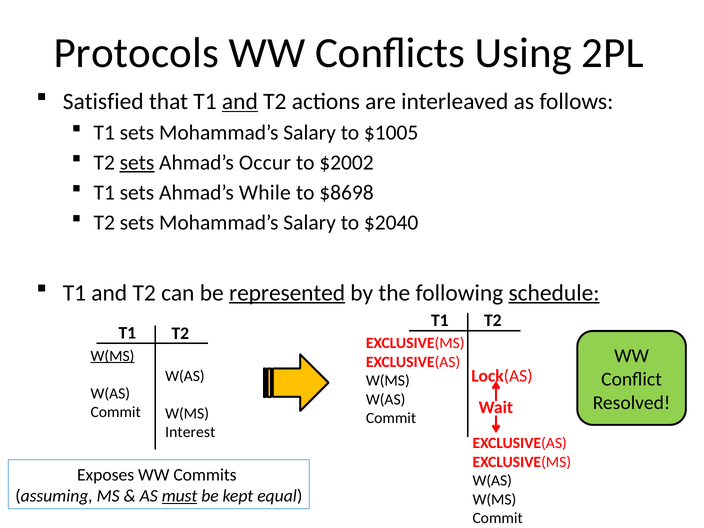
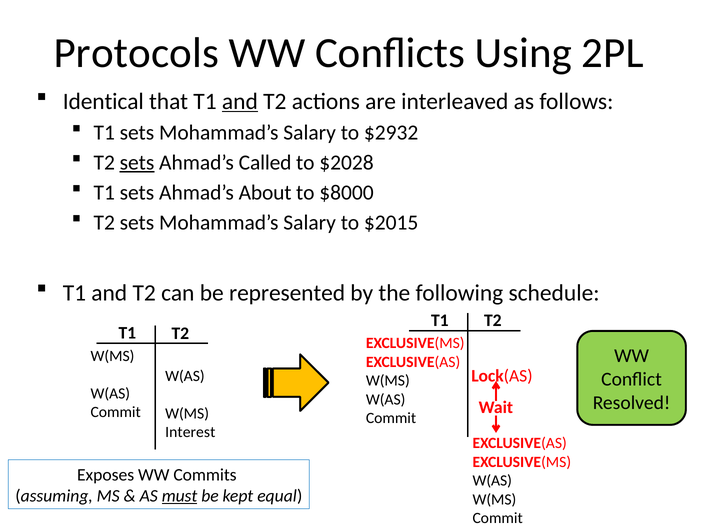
Satisfied: Satisfied -> Identical
$1005: $1005 -> $2932
Occur: Occur -> Called
$2002: $2002 -> $2028
While: While -> About
$8698: $8698 -> $8000
$2040: $2040 -> $2015
represented underline: present -> none
schedule underline: present -> none
W(MS at (113, 356) underline: present -> none
